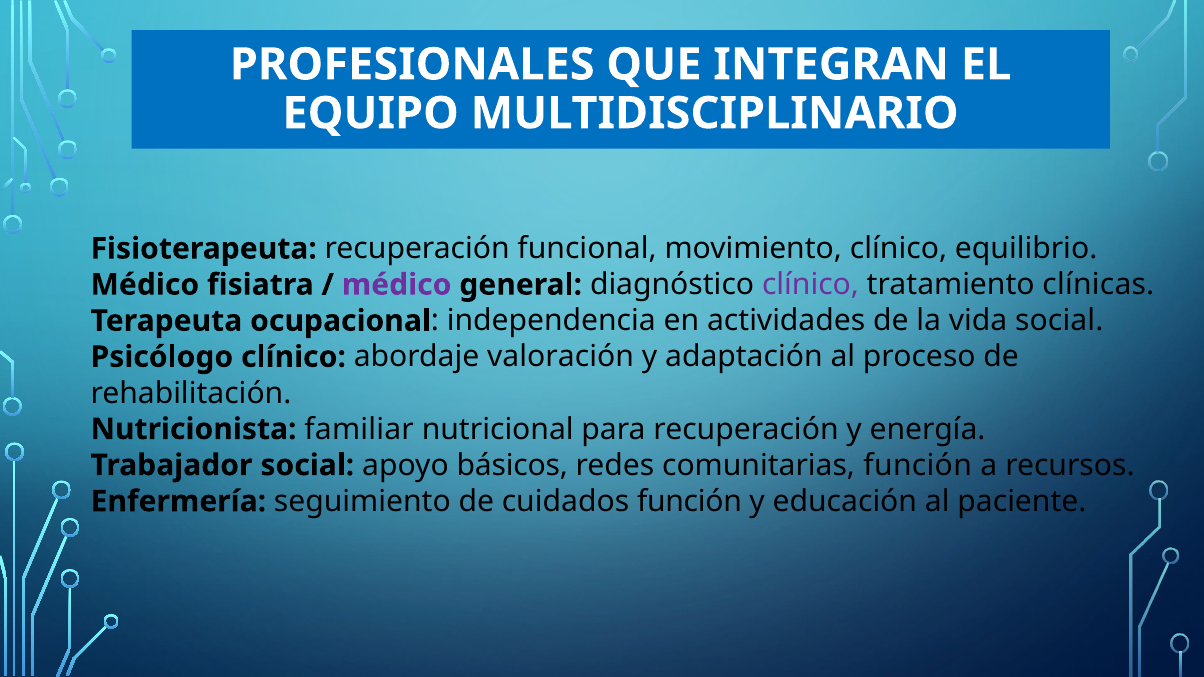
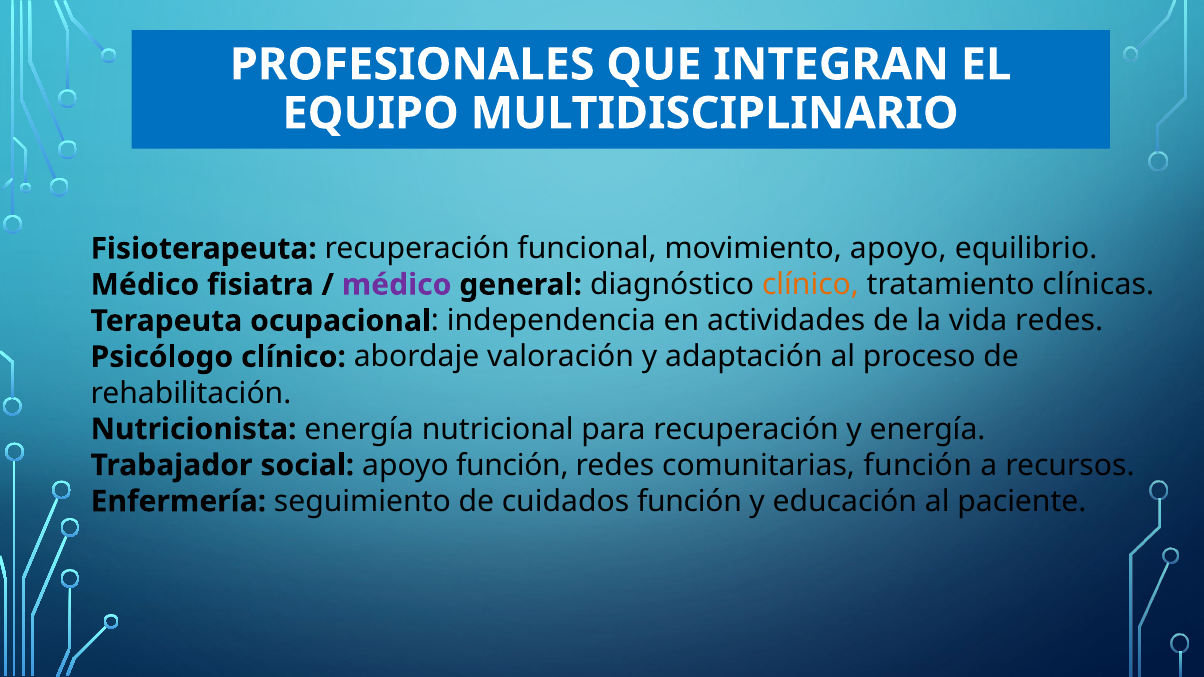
movimiento clínico: clínico -> apoyo
clínico at (811, 285) colour: purple -> orange
vida social: social -> redes
Nutricionista familiar: familiar -> energía
apoyo básicos: básicos -> función
